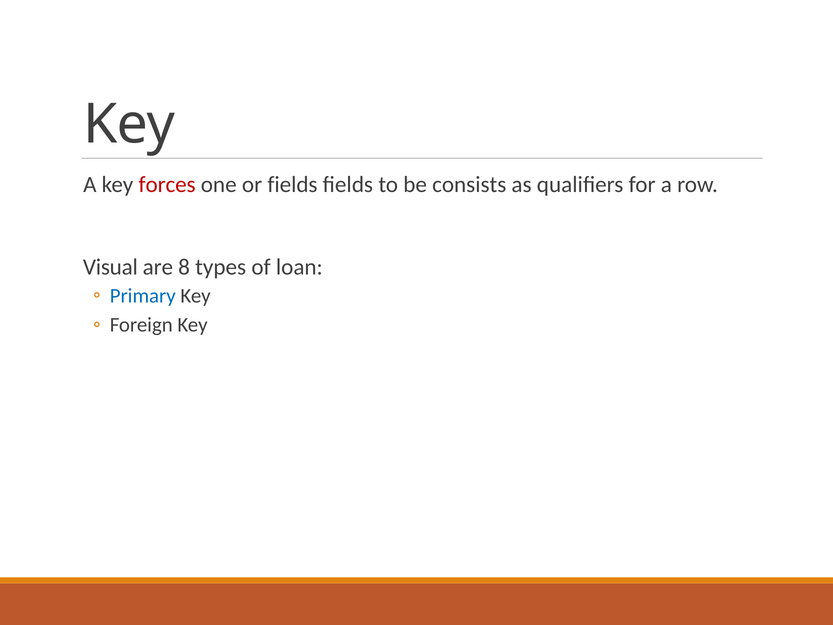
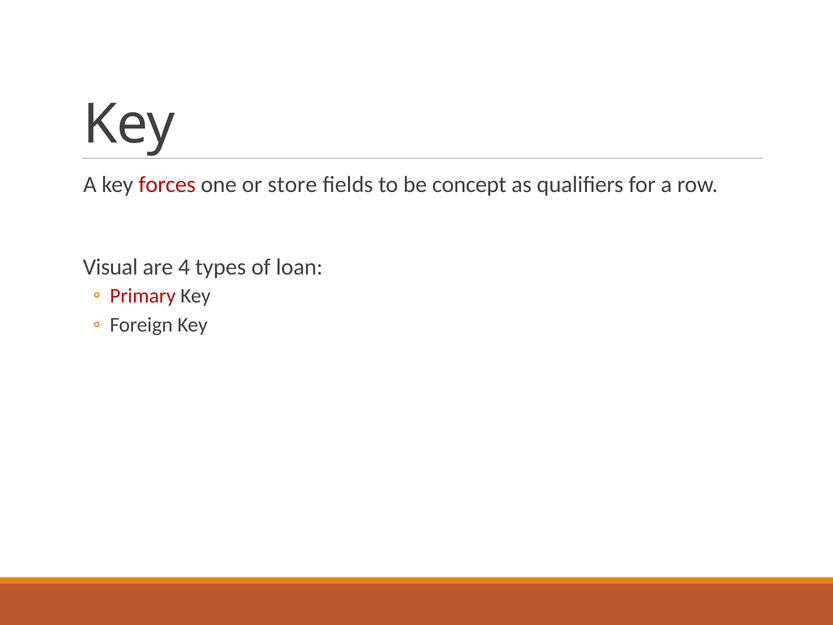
or fields: fields -> store
consists: consists -> concept
8: 8 -> 4
Primary colour: blue -> red
